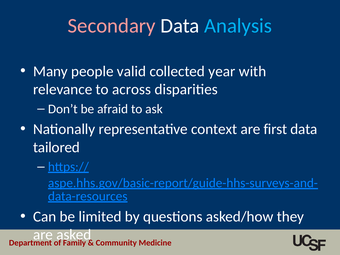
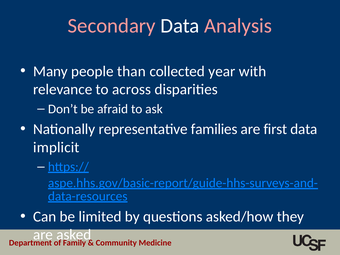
Analysis colour: light blue -> pink
valid: valid -> than
context: context -> families
tailored: tailored -> implicit
